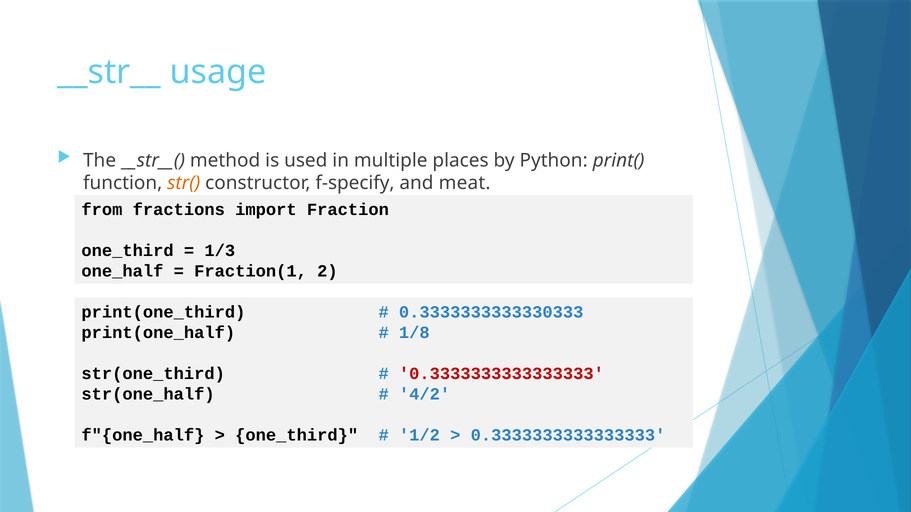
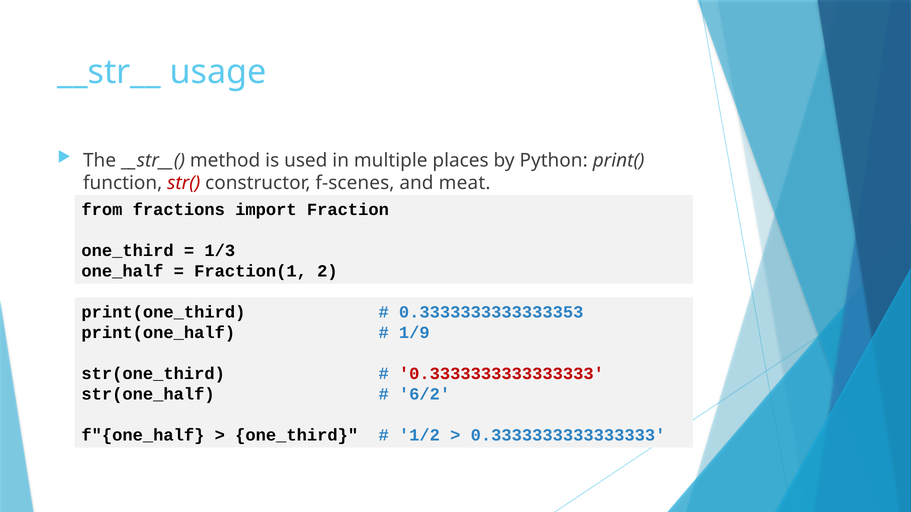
str( colour: orange -> red
f-specify: f-specify -> f-scenes
0.3333333333330333: 0.3333333333330333 -> 0.3333333333333353
1/8: 1/8 -> 1/9
4/2: 4/2 -> 6/2
